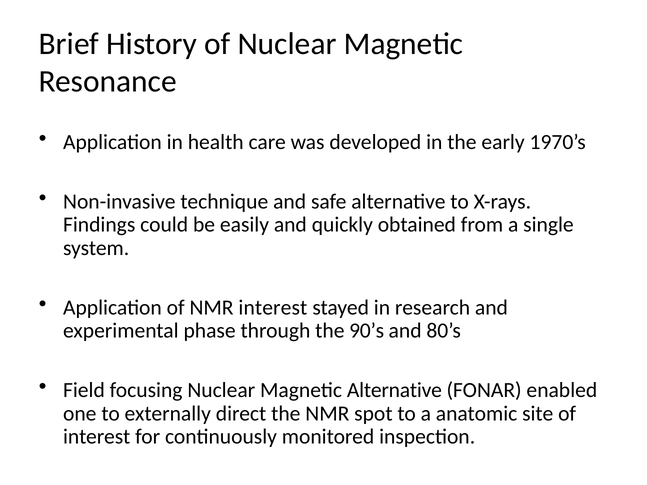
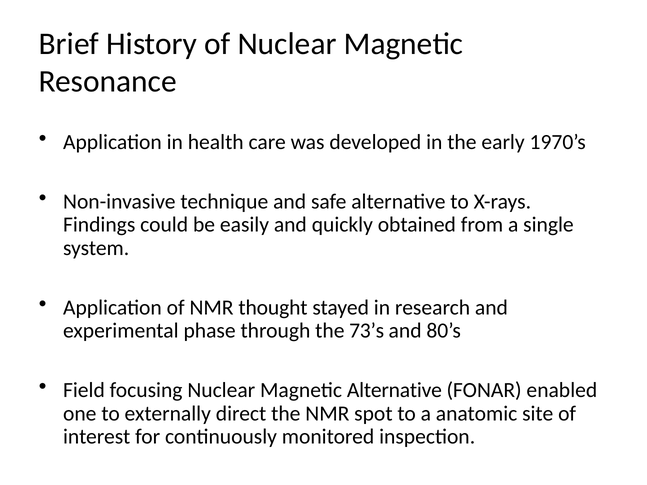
NMR interest: interest -> thought
90’s: 90’s -> 73’s
